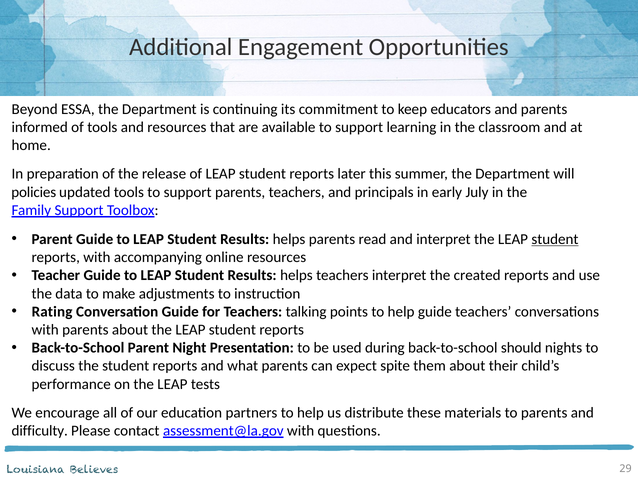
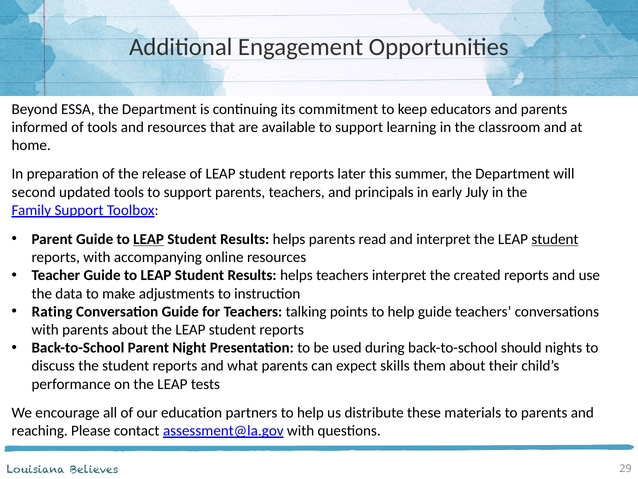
policies: policies -> second
LEAP at (149, 239) underline: none -> present
spite: spite -> skills
difficulty: difficulty -> reaching
